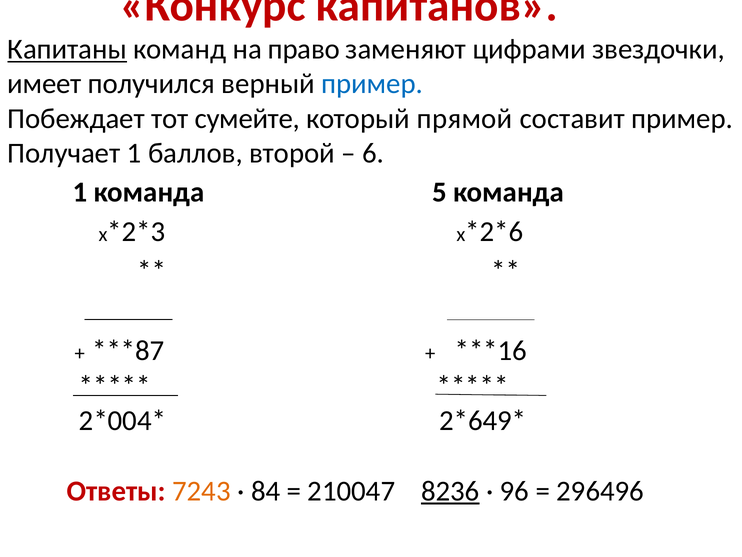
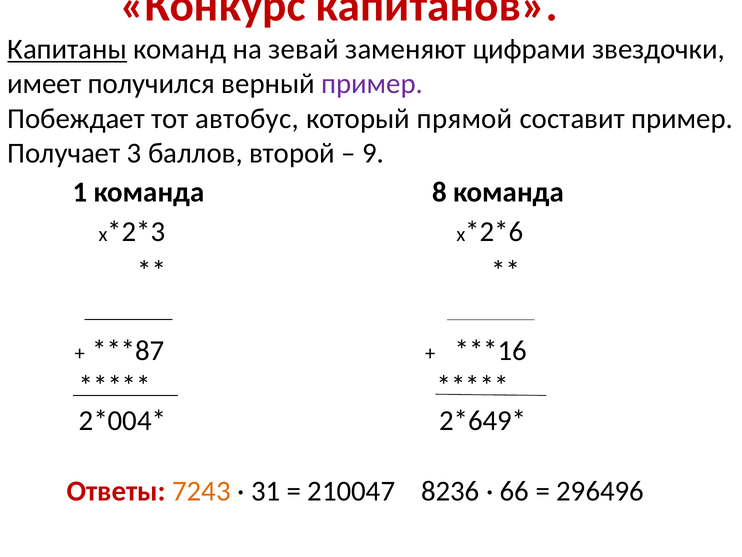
право: право -> зевай
пример at (372, 84) colour: blue -> purple
сумейте: сумейте -> автобус
Получает 1: 1 -> 3
6: 6 -> 9
5: 5 -> 8
84: 84 -> 31
8236 underline: present -> none
96: 96 -> 66
